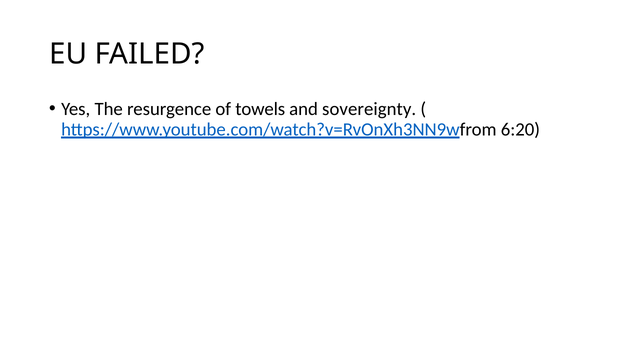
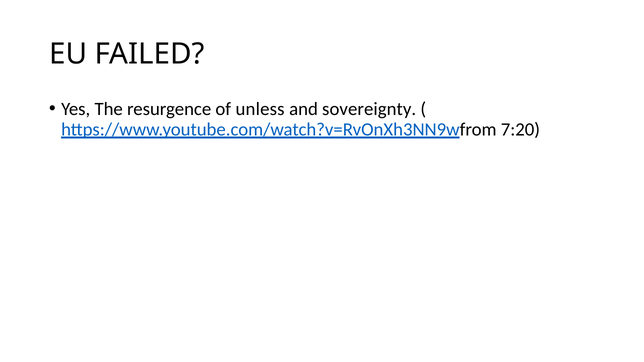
towels: towels -> unless
6:20: 6:20 -> 7:20
